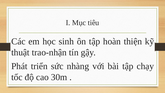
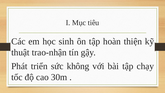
nhàng: nhàng -> không
